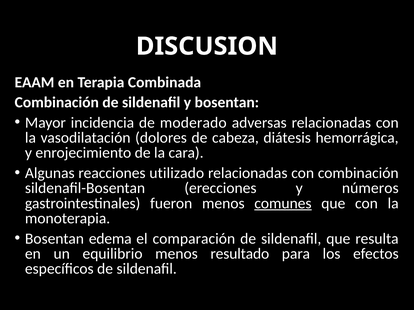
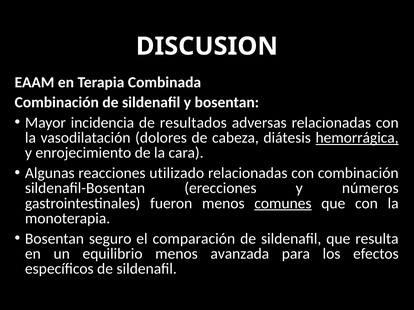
moderado: moderado -> resultados
hemorrágica underline: none -> present
edema: edema -> seguro
resultado: resultado -> avanzada
